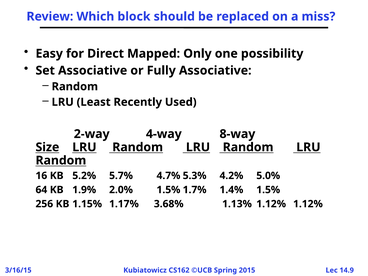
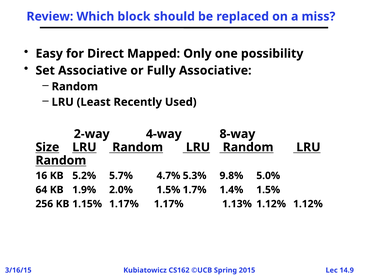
4.2%: 4.2% -> 9.8%
1.17% 3.68%: 3.68% -> 1.17%
